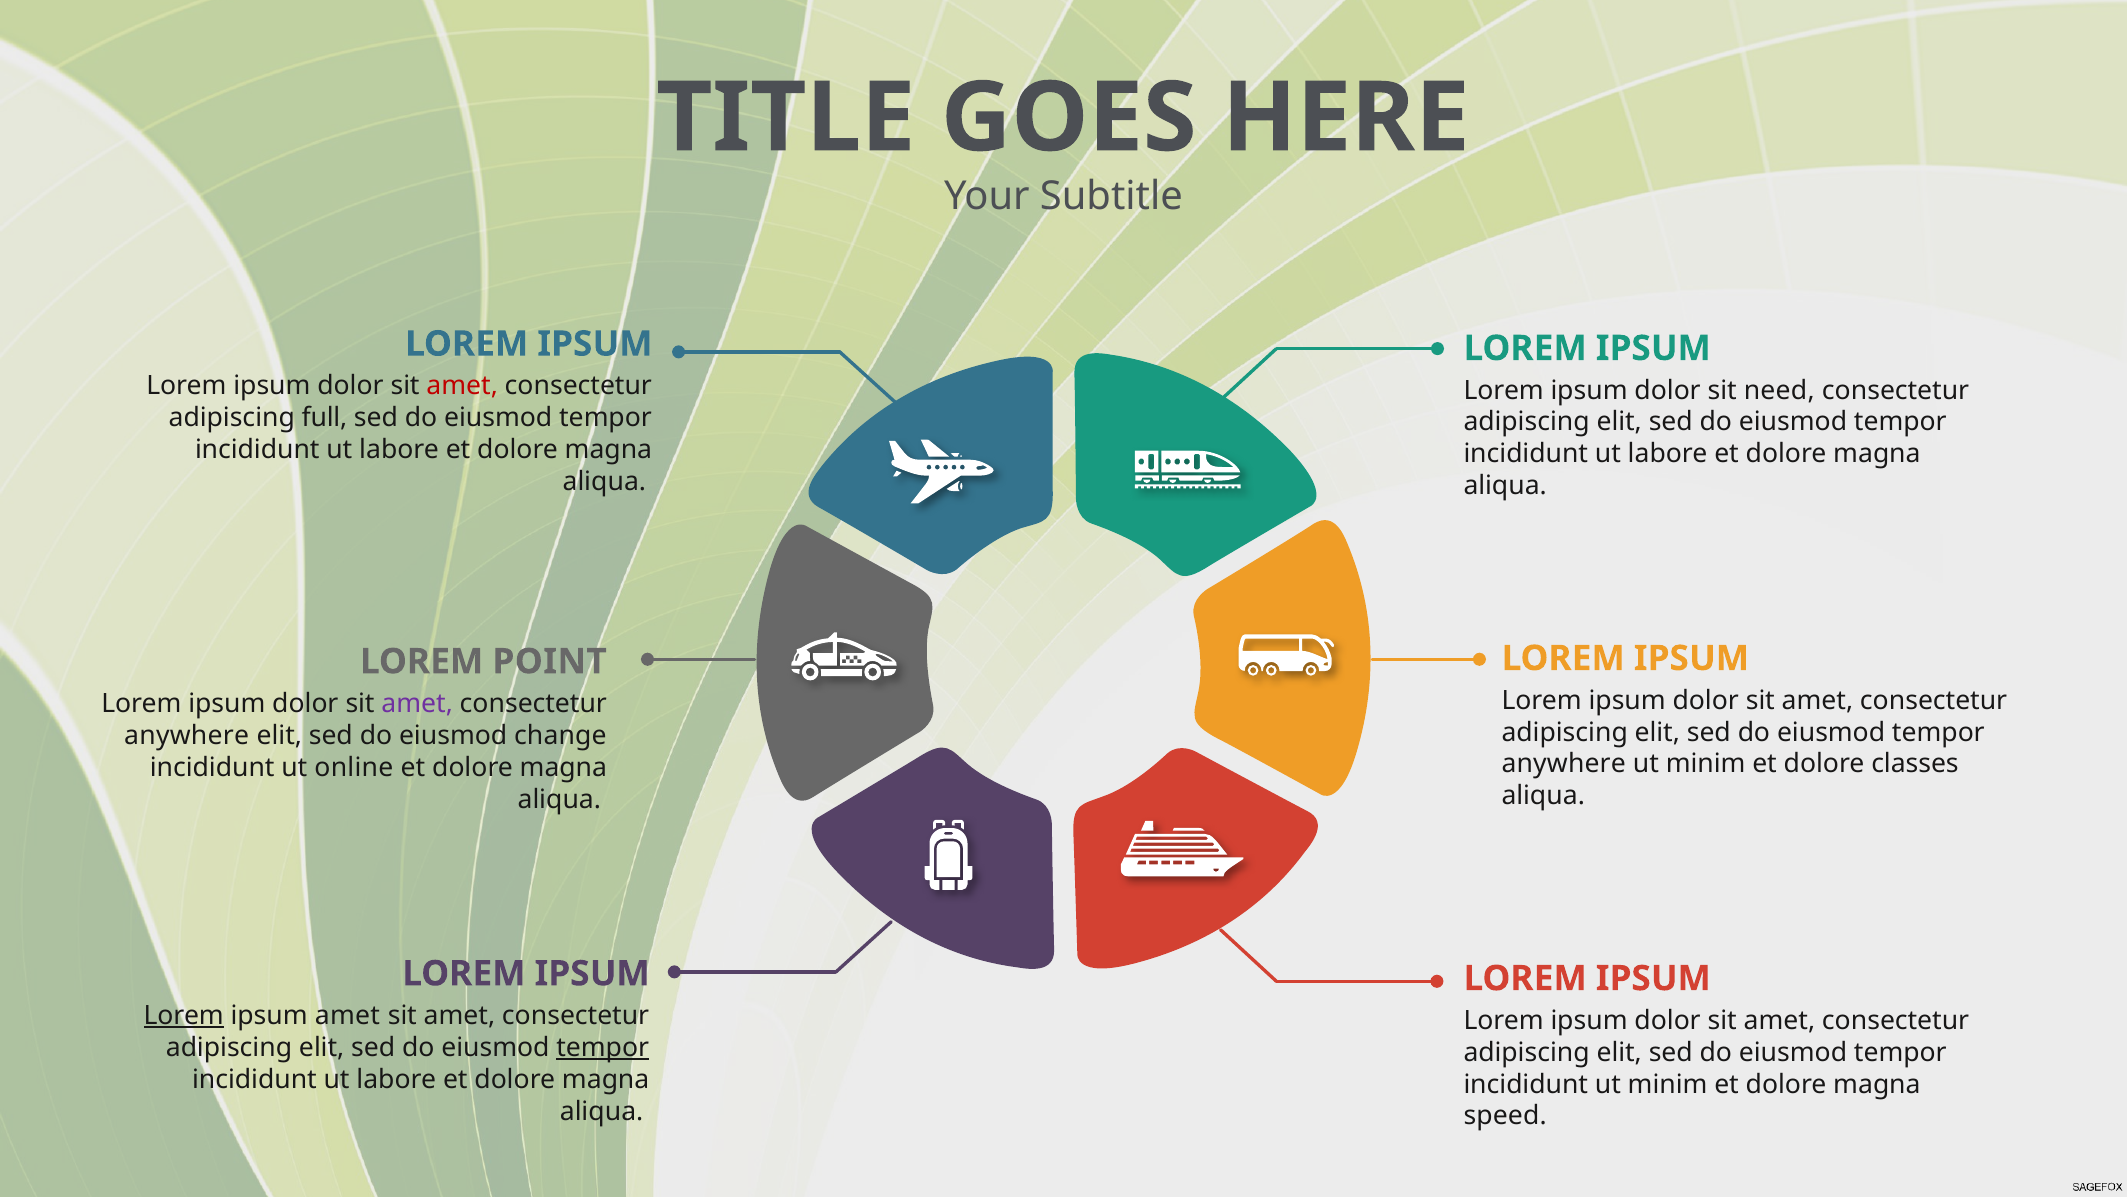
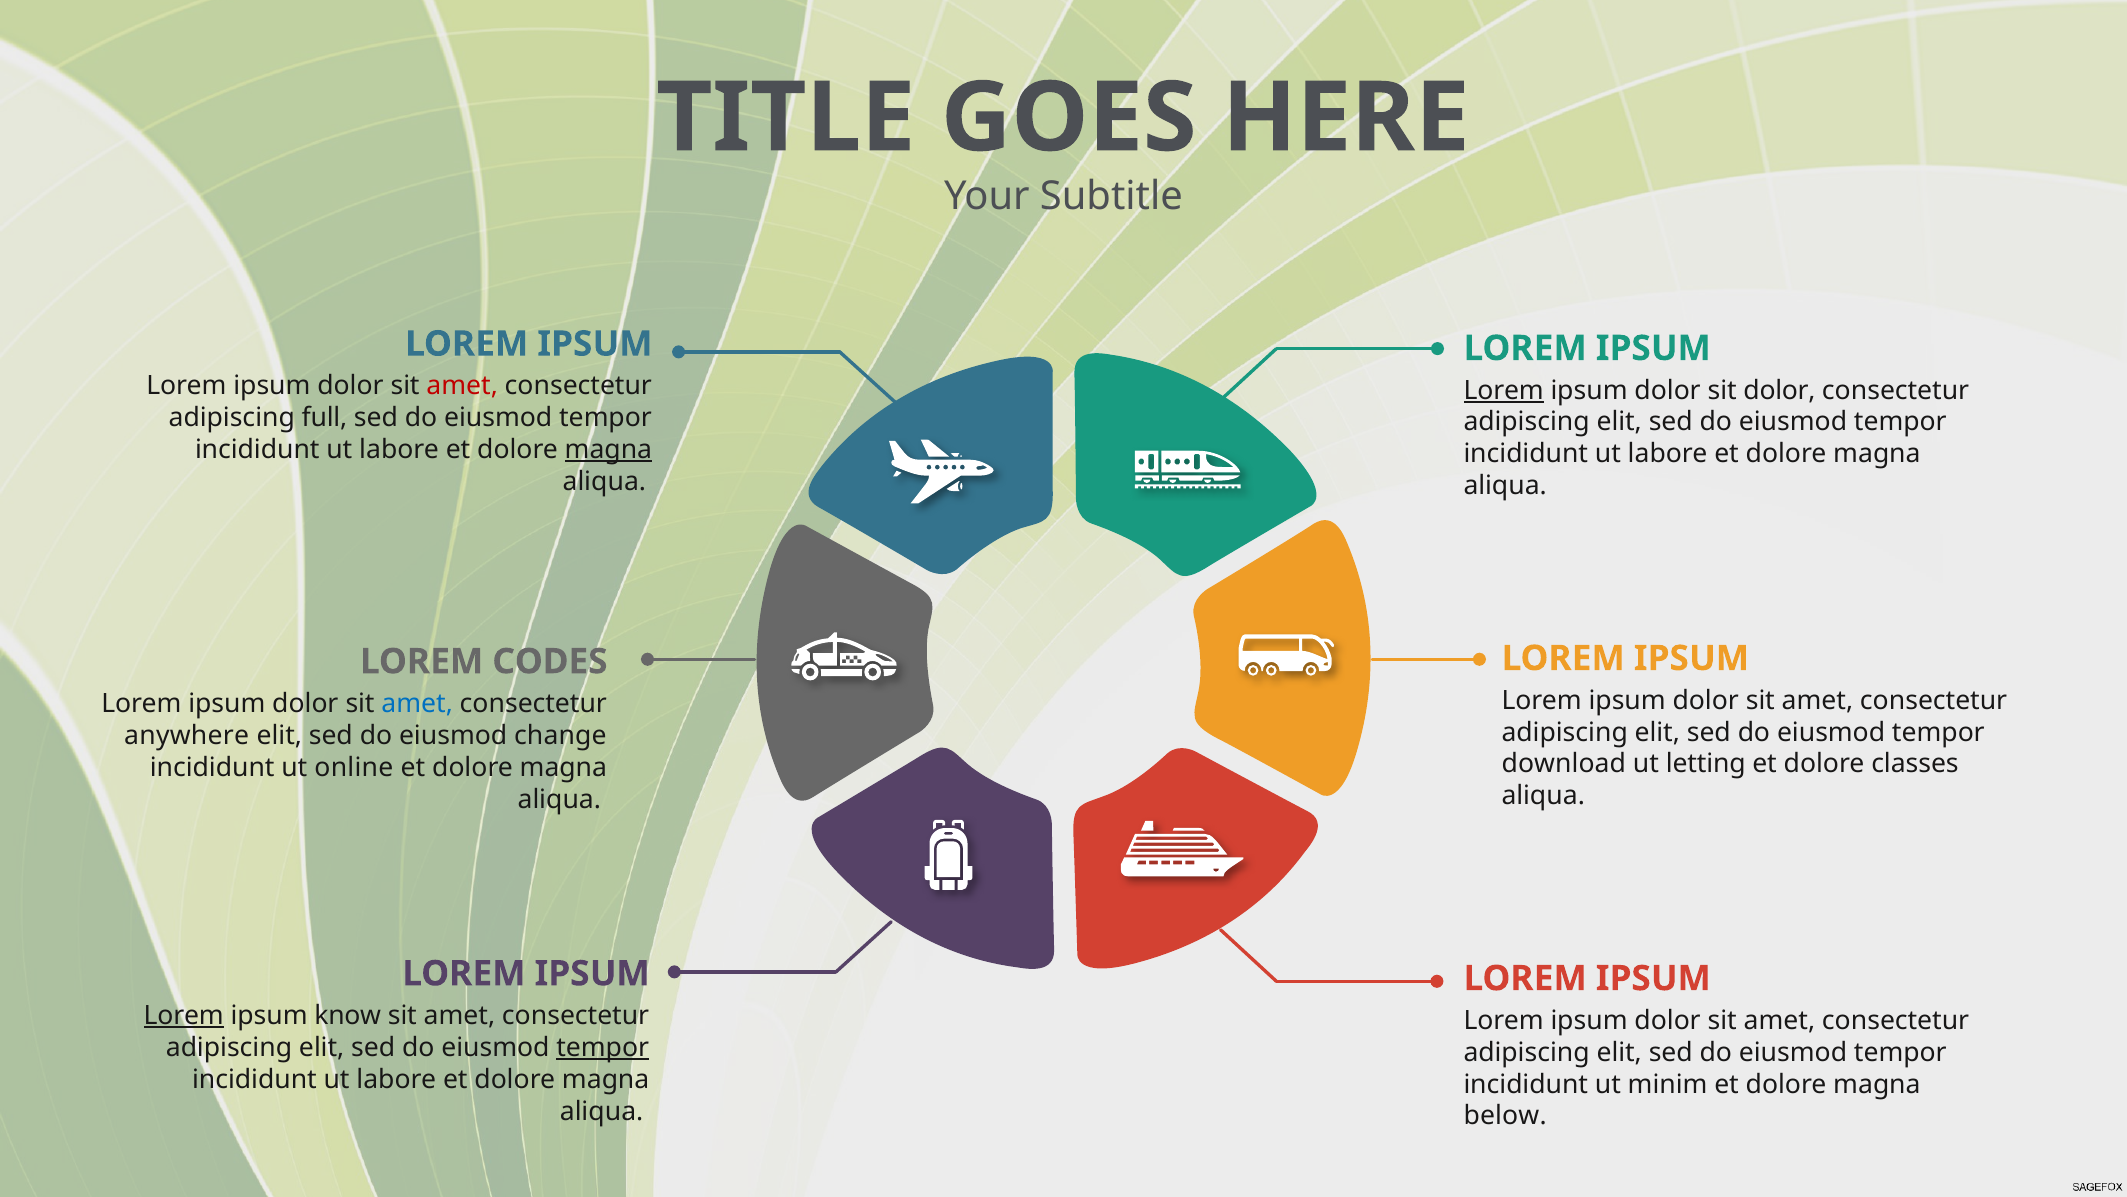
Lorem at (1504, 390) underline: none -> present
sit need: need -> dolor
magna at (608, 450) underline: none -> present
POINT: POINT -> CODES
amet at (417, 703) colour: purple -> blue
anywhere at (1564, 764): anywhere -> download
minim at (1706, 764): minim -> letting
ipsum amet: amet -> know
speed: speed -> below
